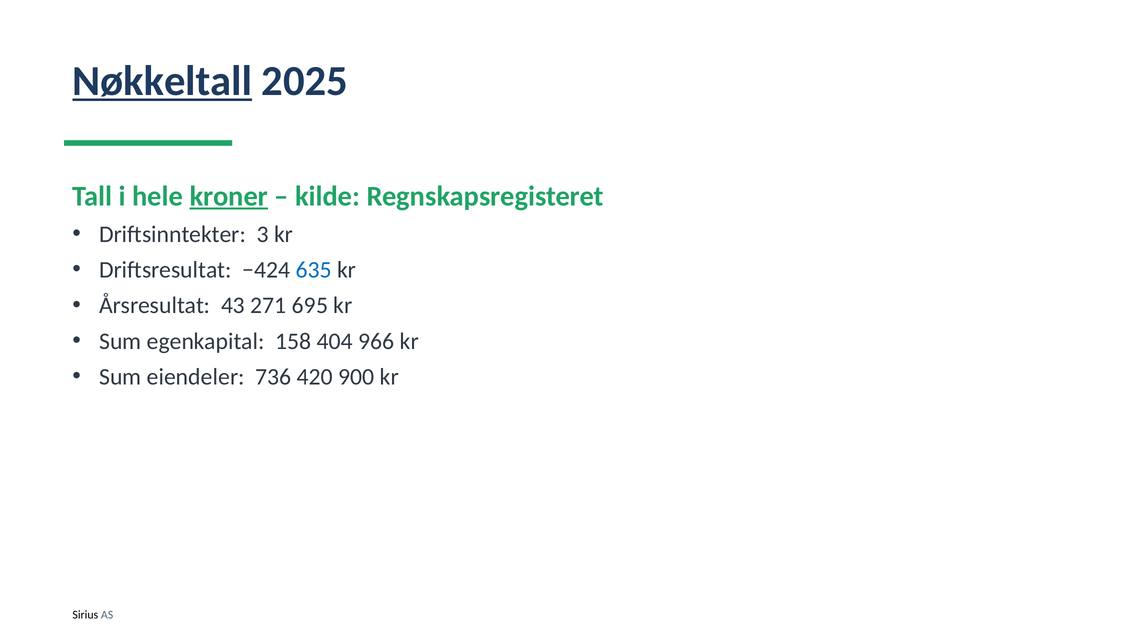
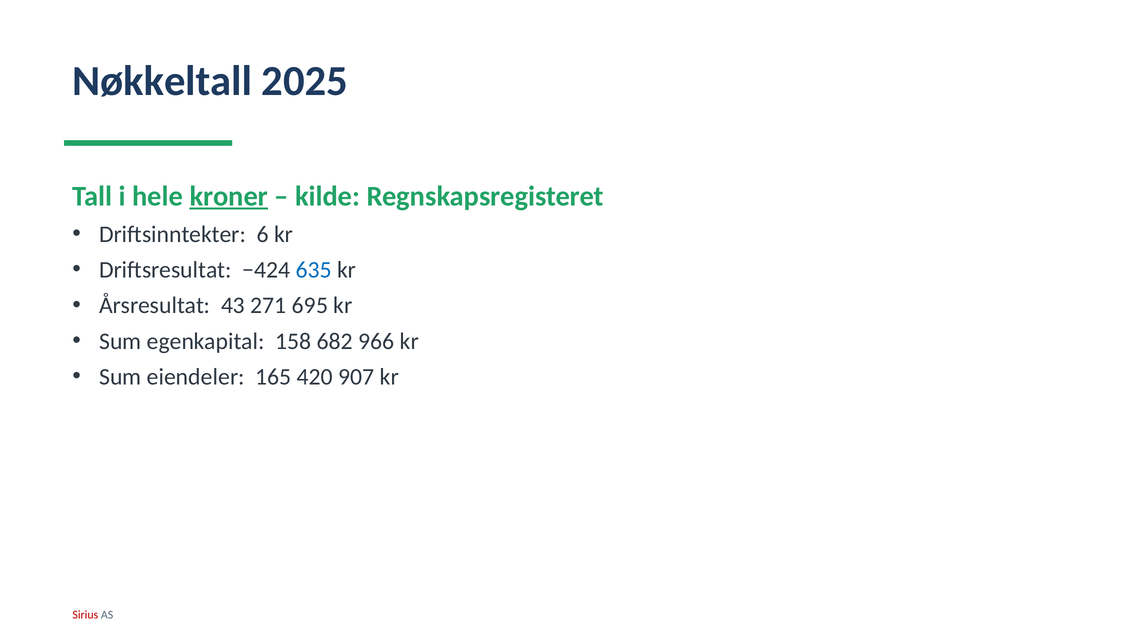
Nøkkeltall underline: present -> none
3: 3 -> 6
404: 404 -> 682
736: 736 -> 165
900: 900 -> 907
Sirius colour: black -> red
